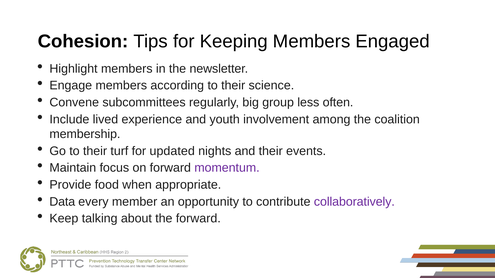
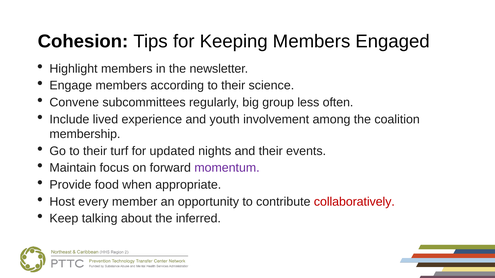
Data: Data -> Host
collaboratively colour: purple -> red
the forward: forward -> inferred
